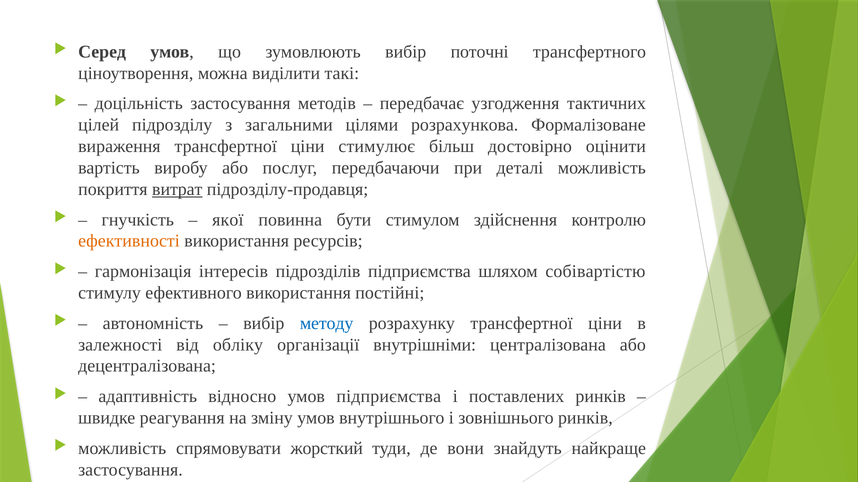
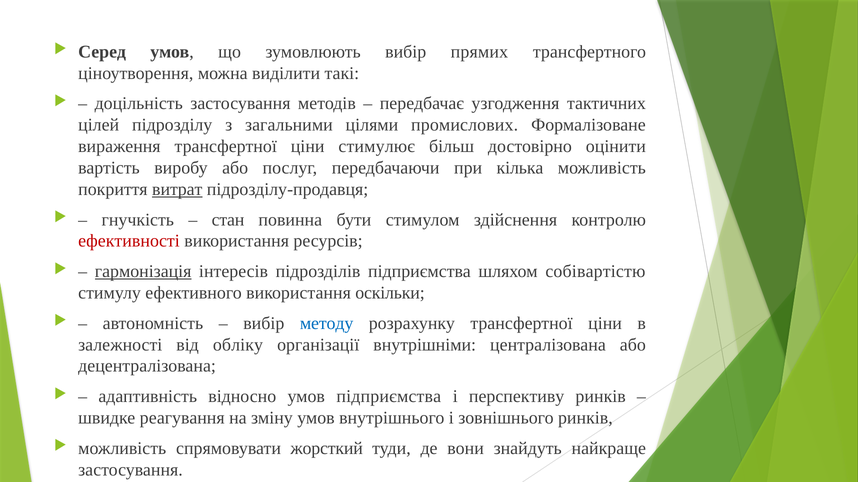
поточні: поточні -> прямих
розрахункова: розрахункова -> промислових
деталі: деталі -> кілька
якої: якої -> стан
ефективності colour: orange -> red
гармонізація underline: none -> present
постійні: постійні -> оскільки
поставлених: поставлених -> перспективу
